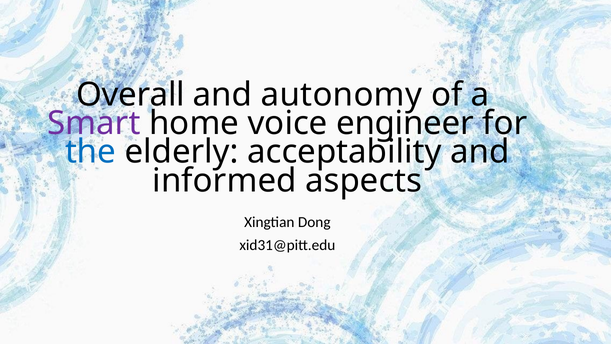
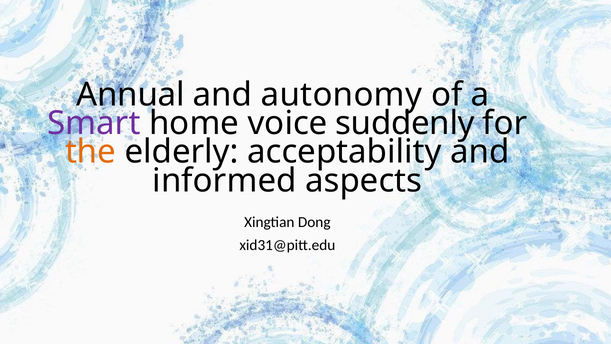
Overall: Overall -> Annual
engineer: engineer -> suddenly
the colour: blue -> orange
